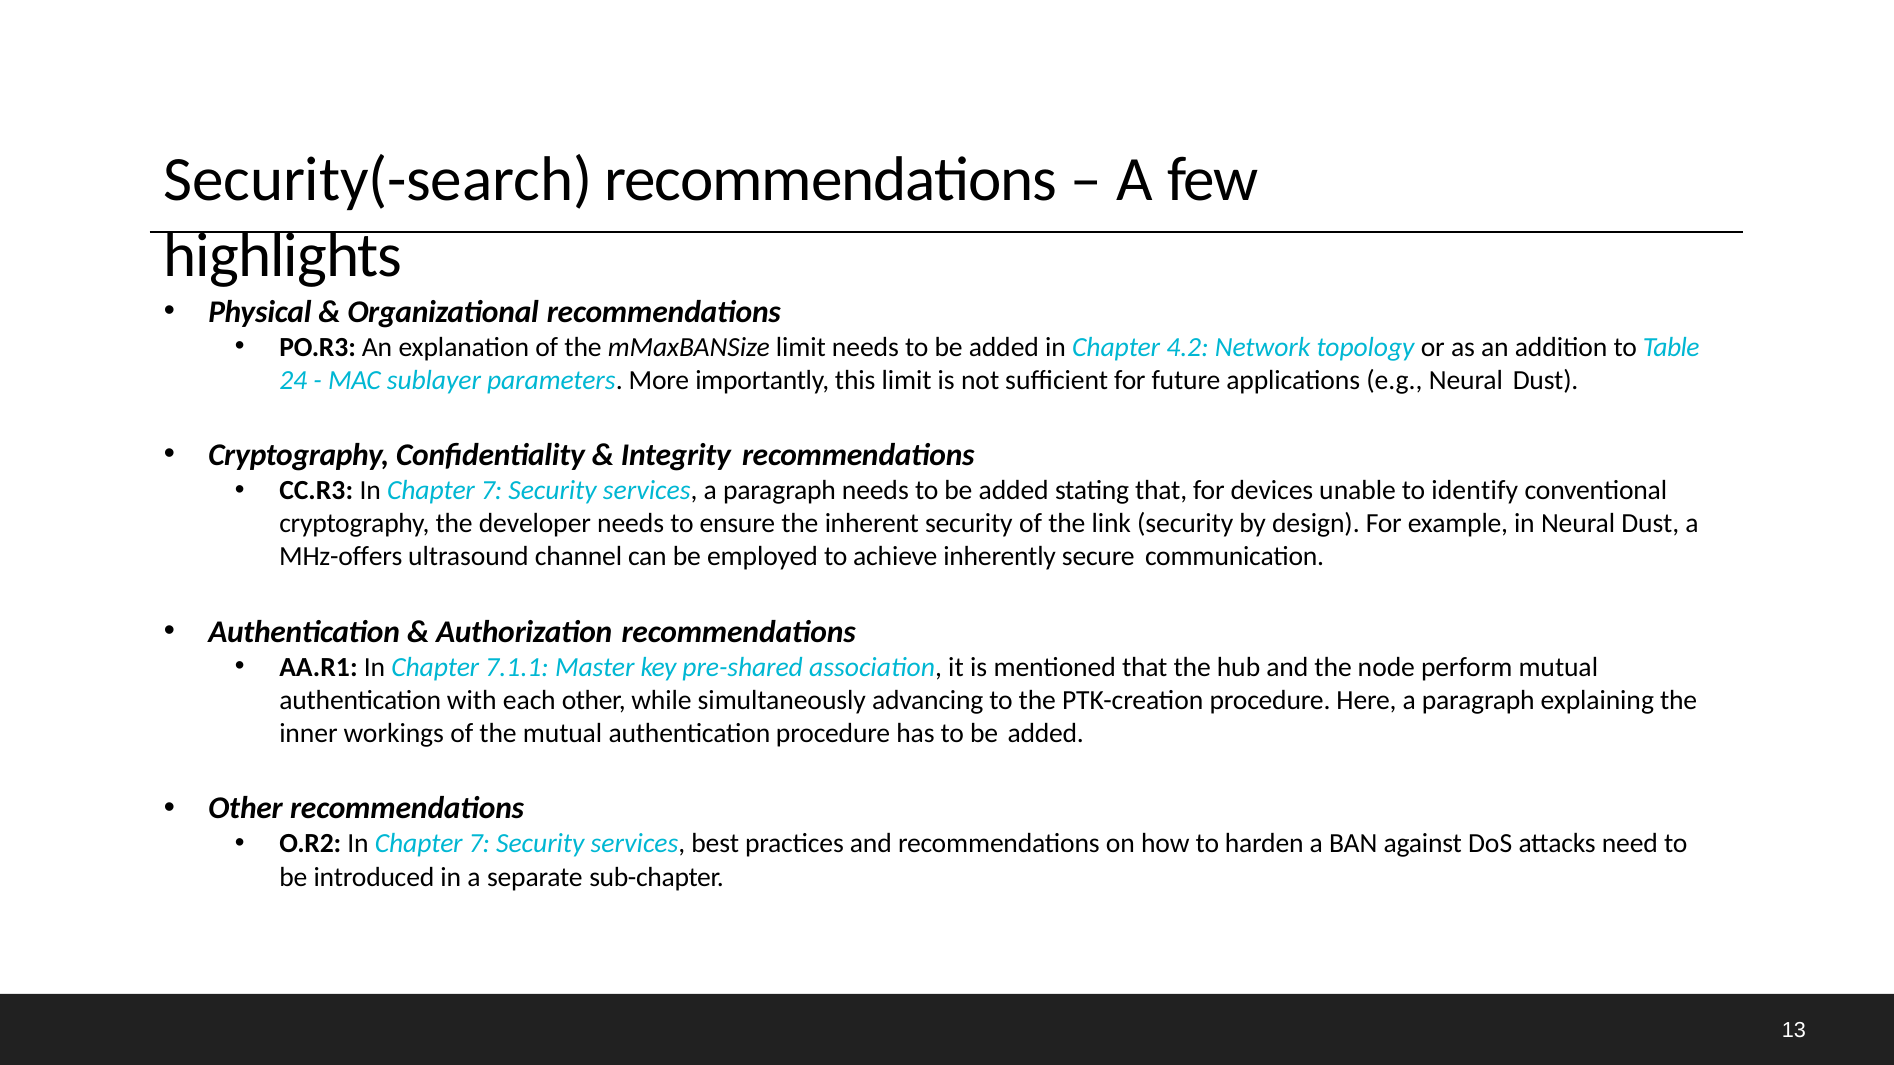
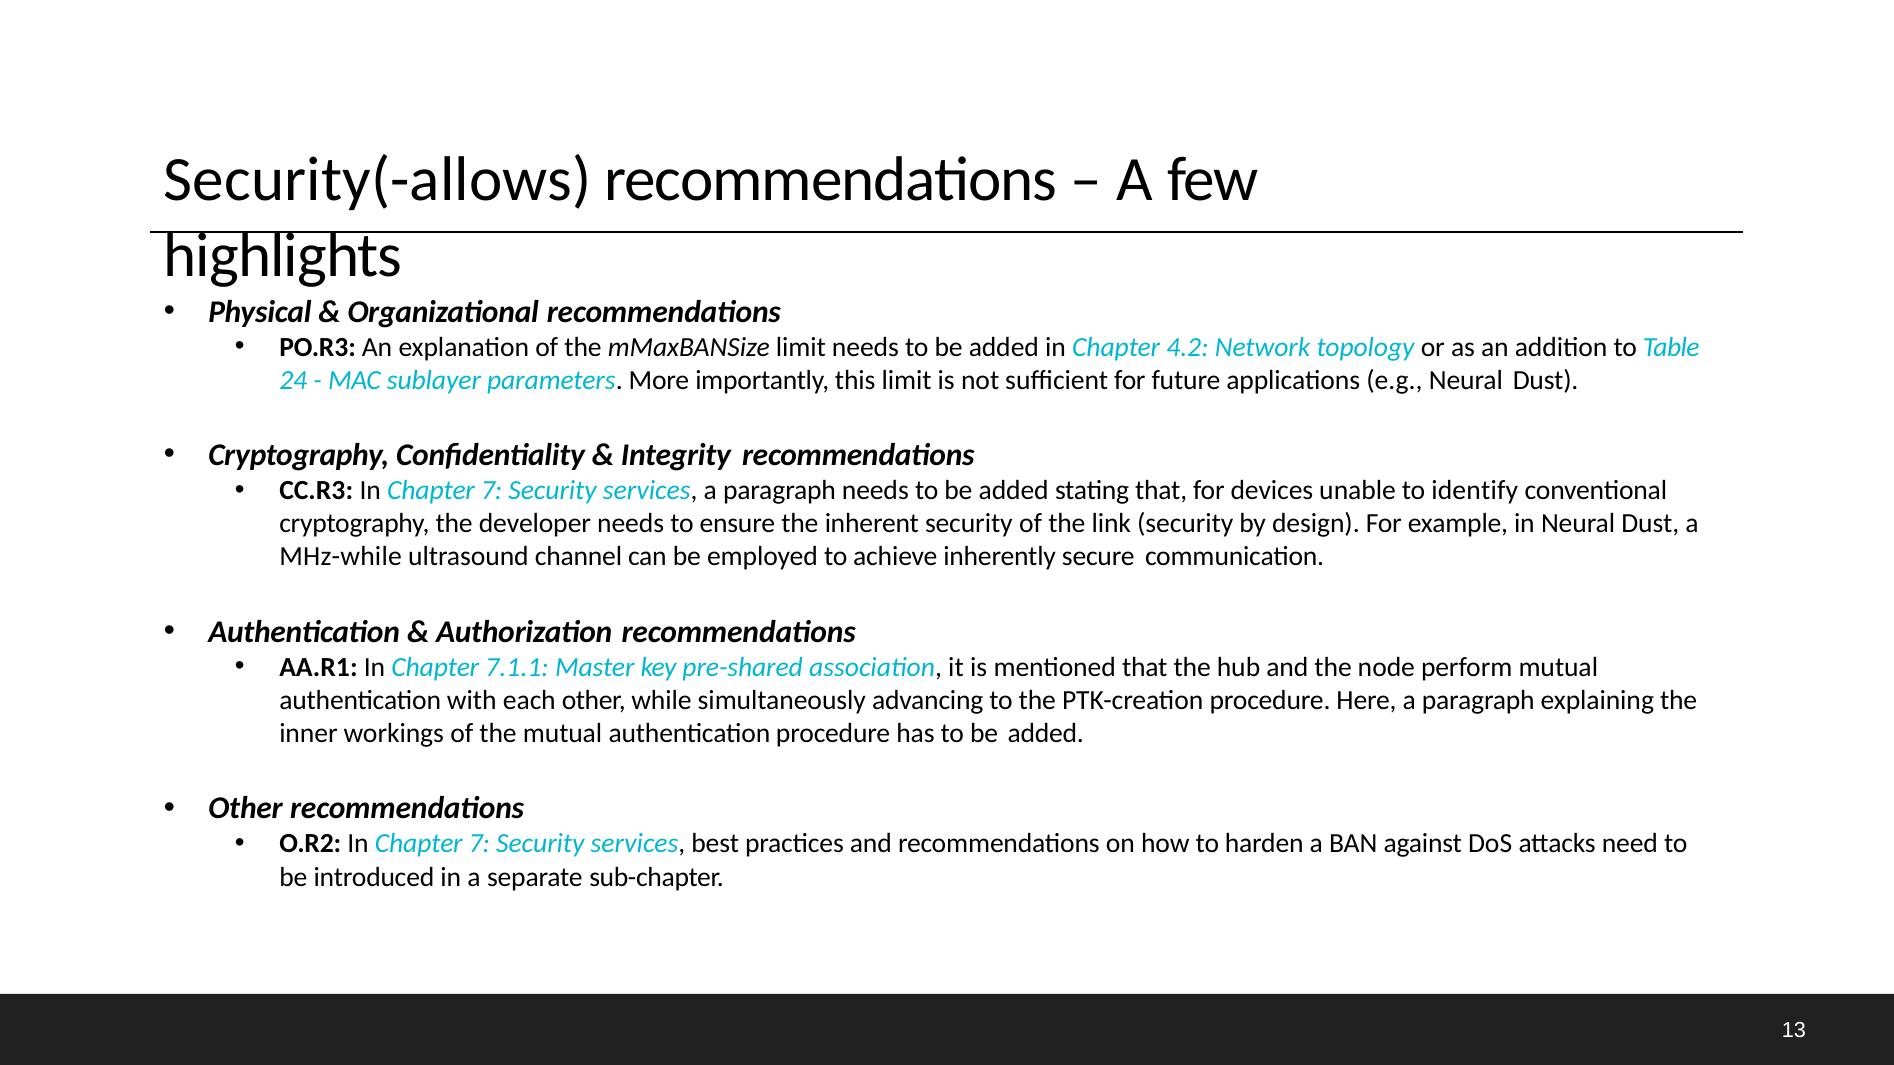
Security(-search: Security(-search -> Security(-allows
MHz-offers: MHz-offers -> MHz-while
